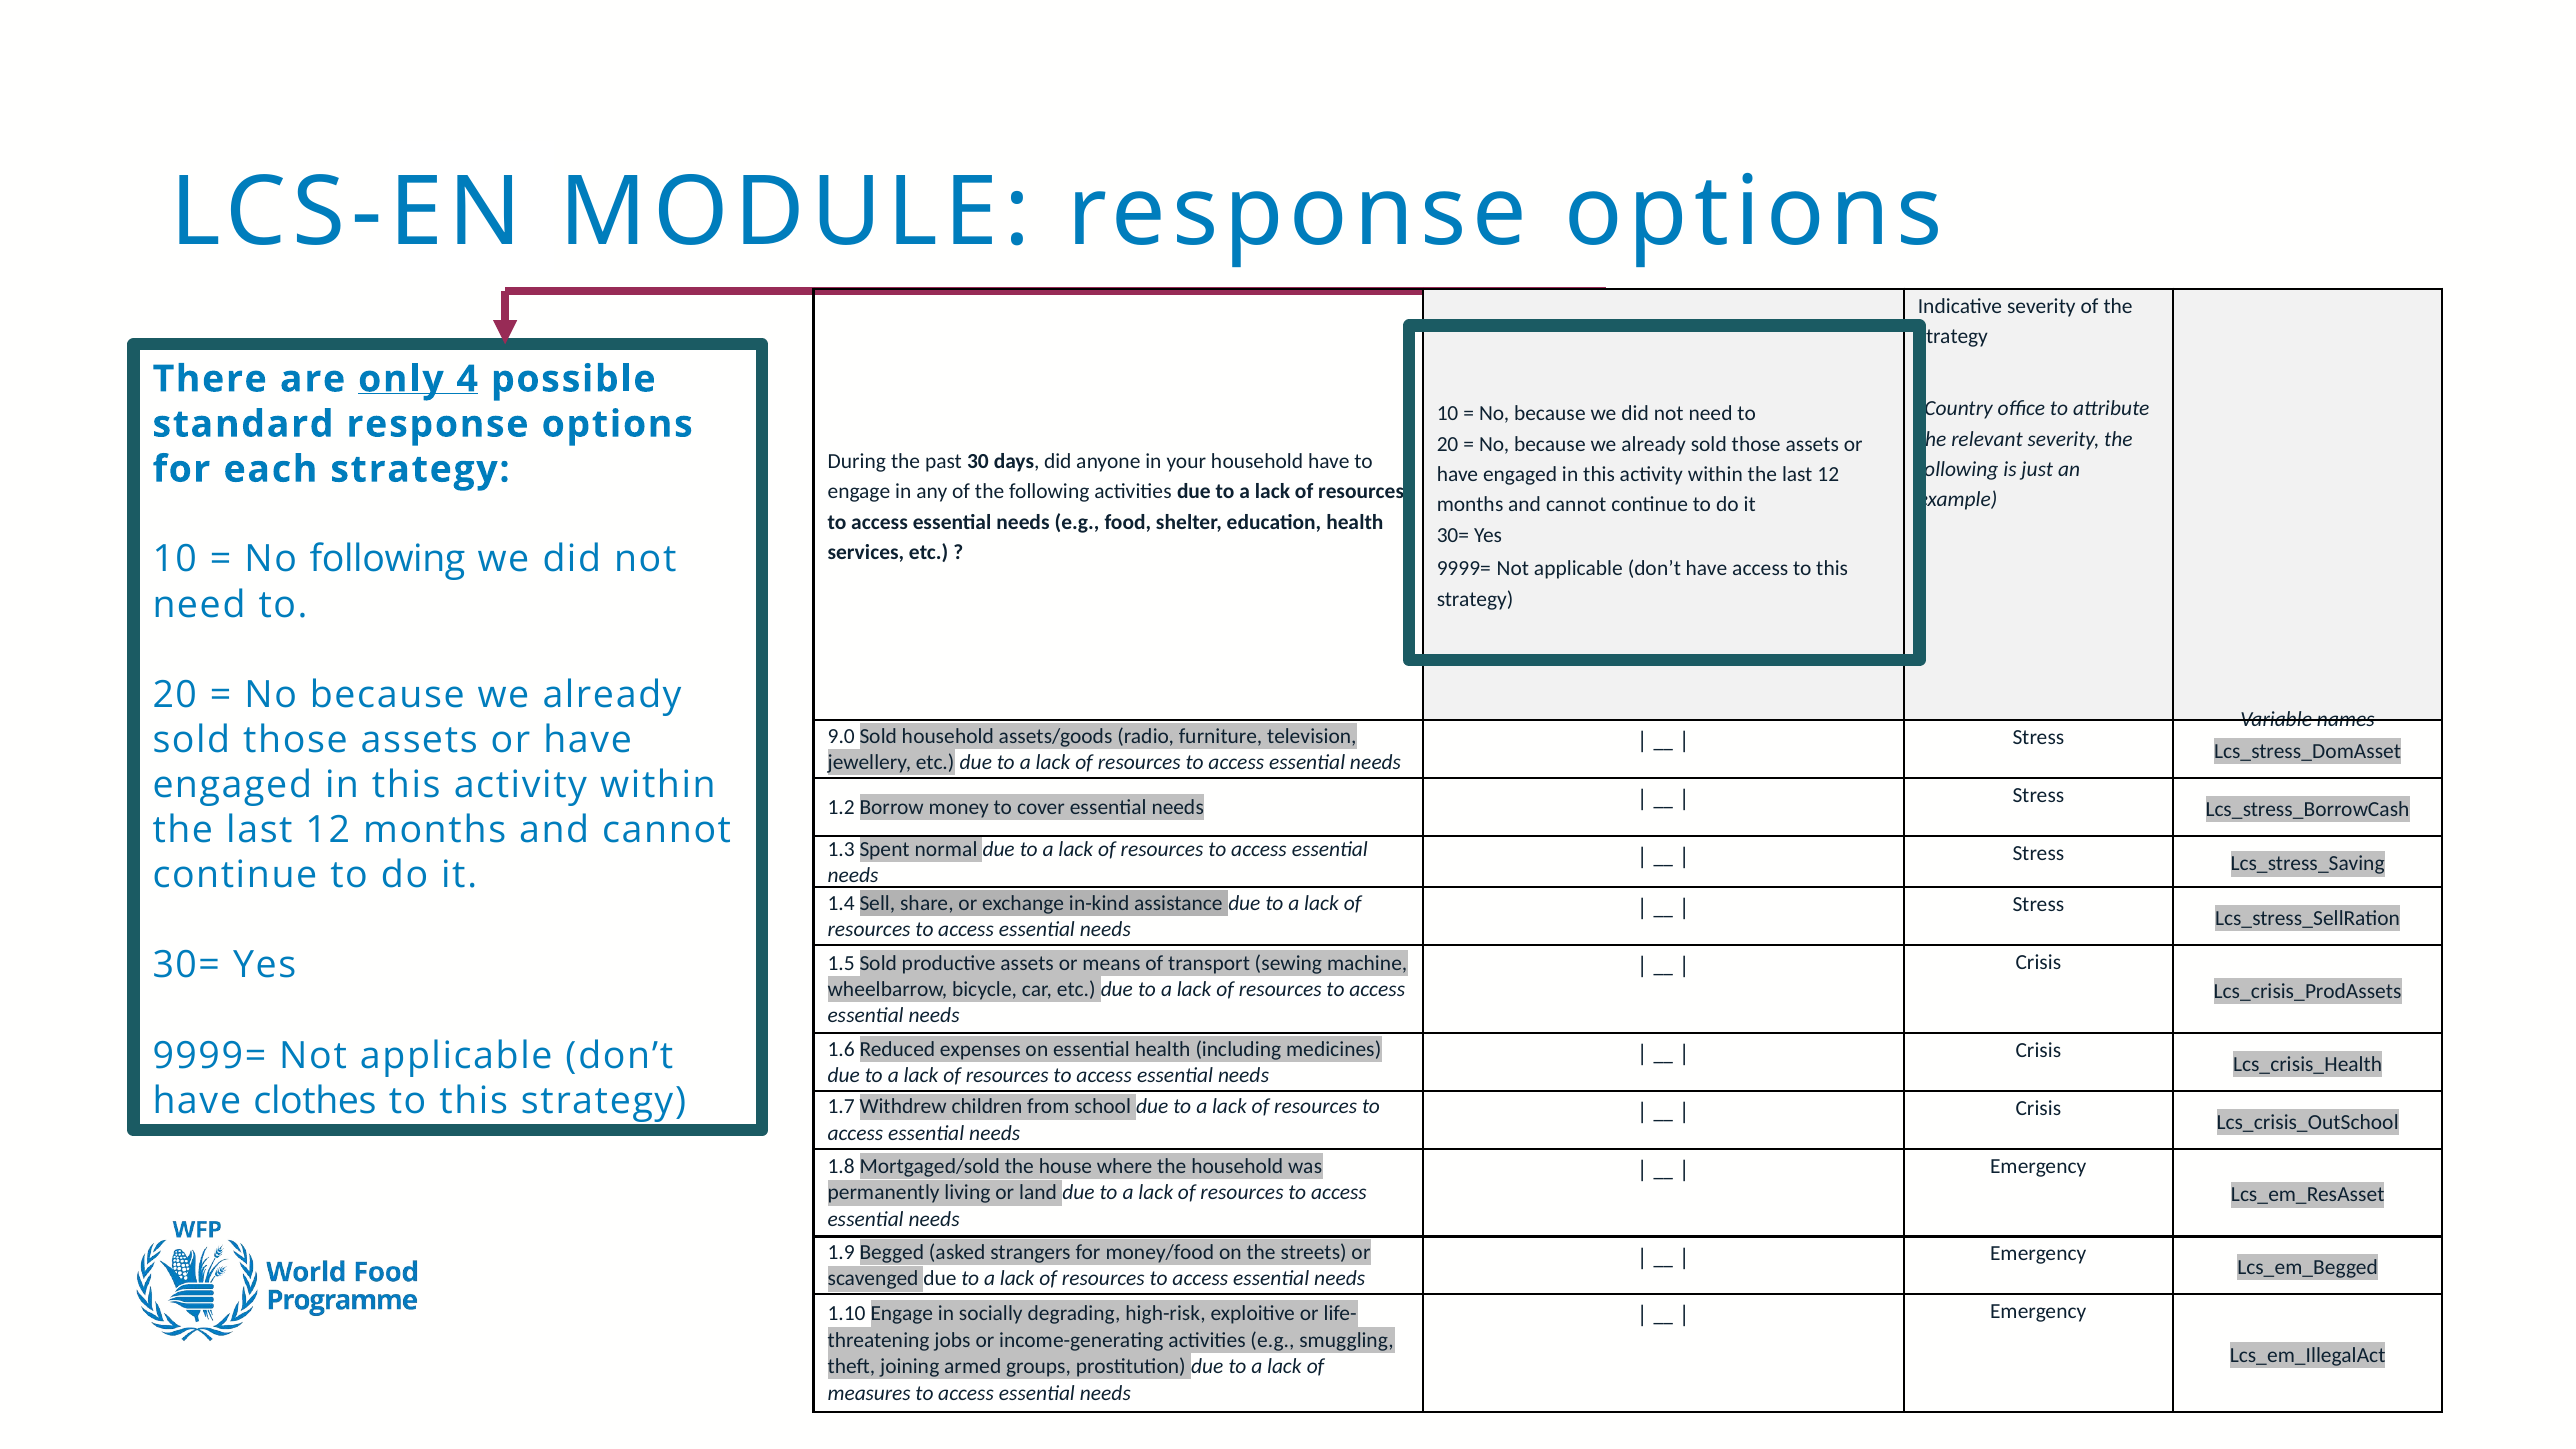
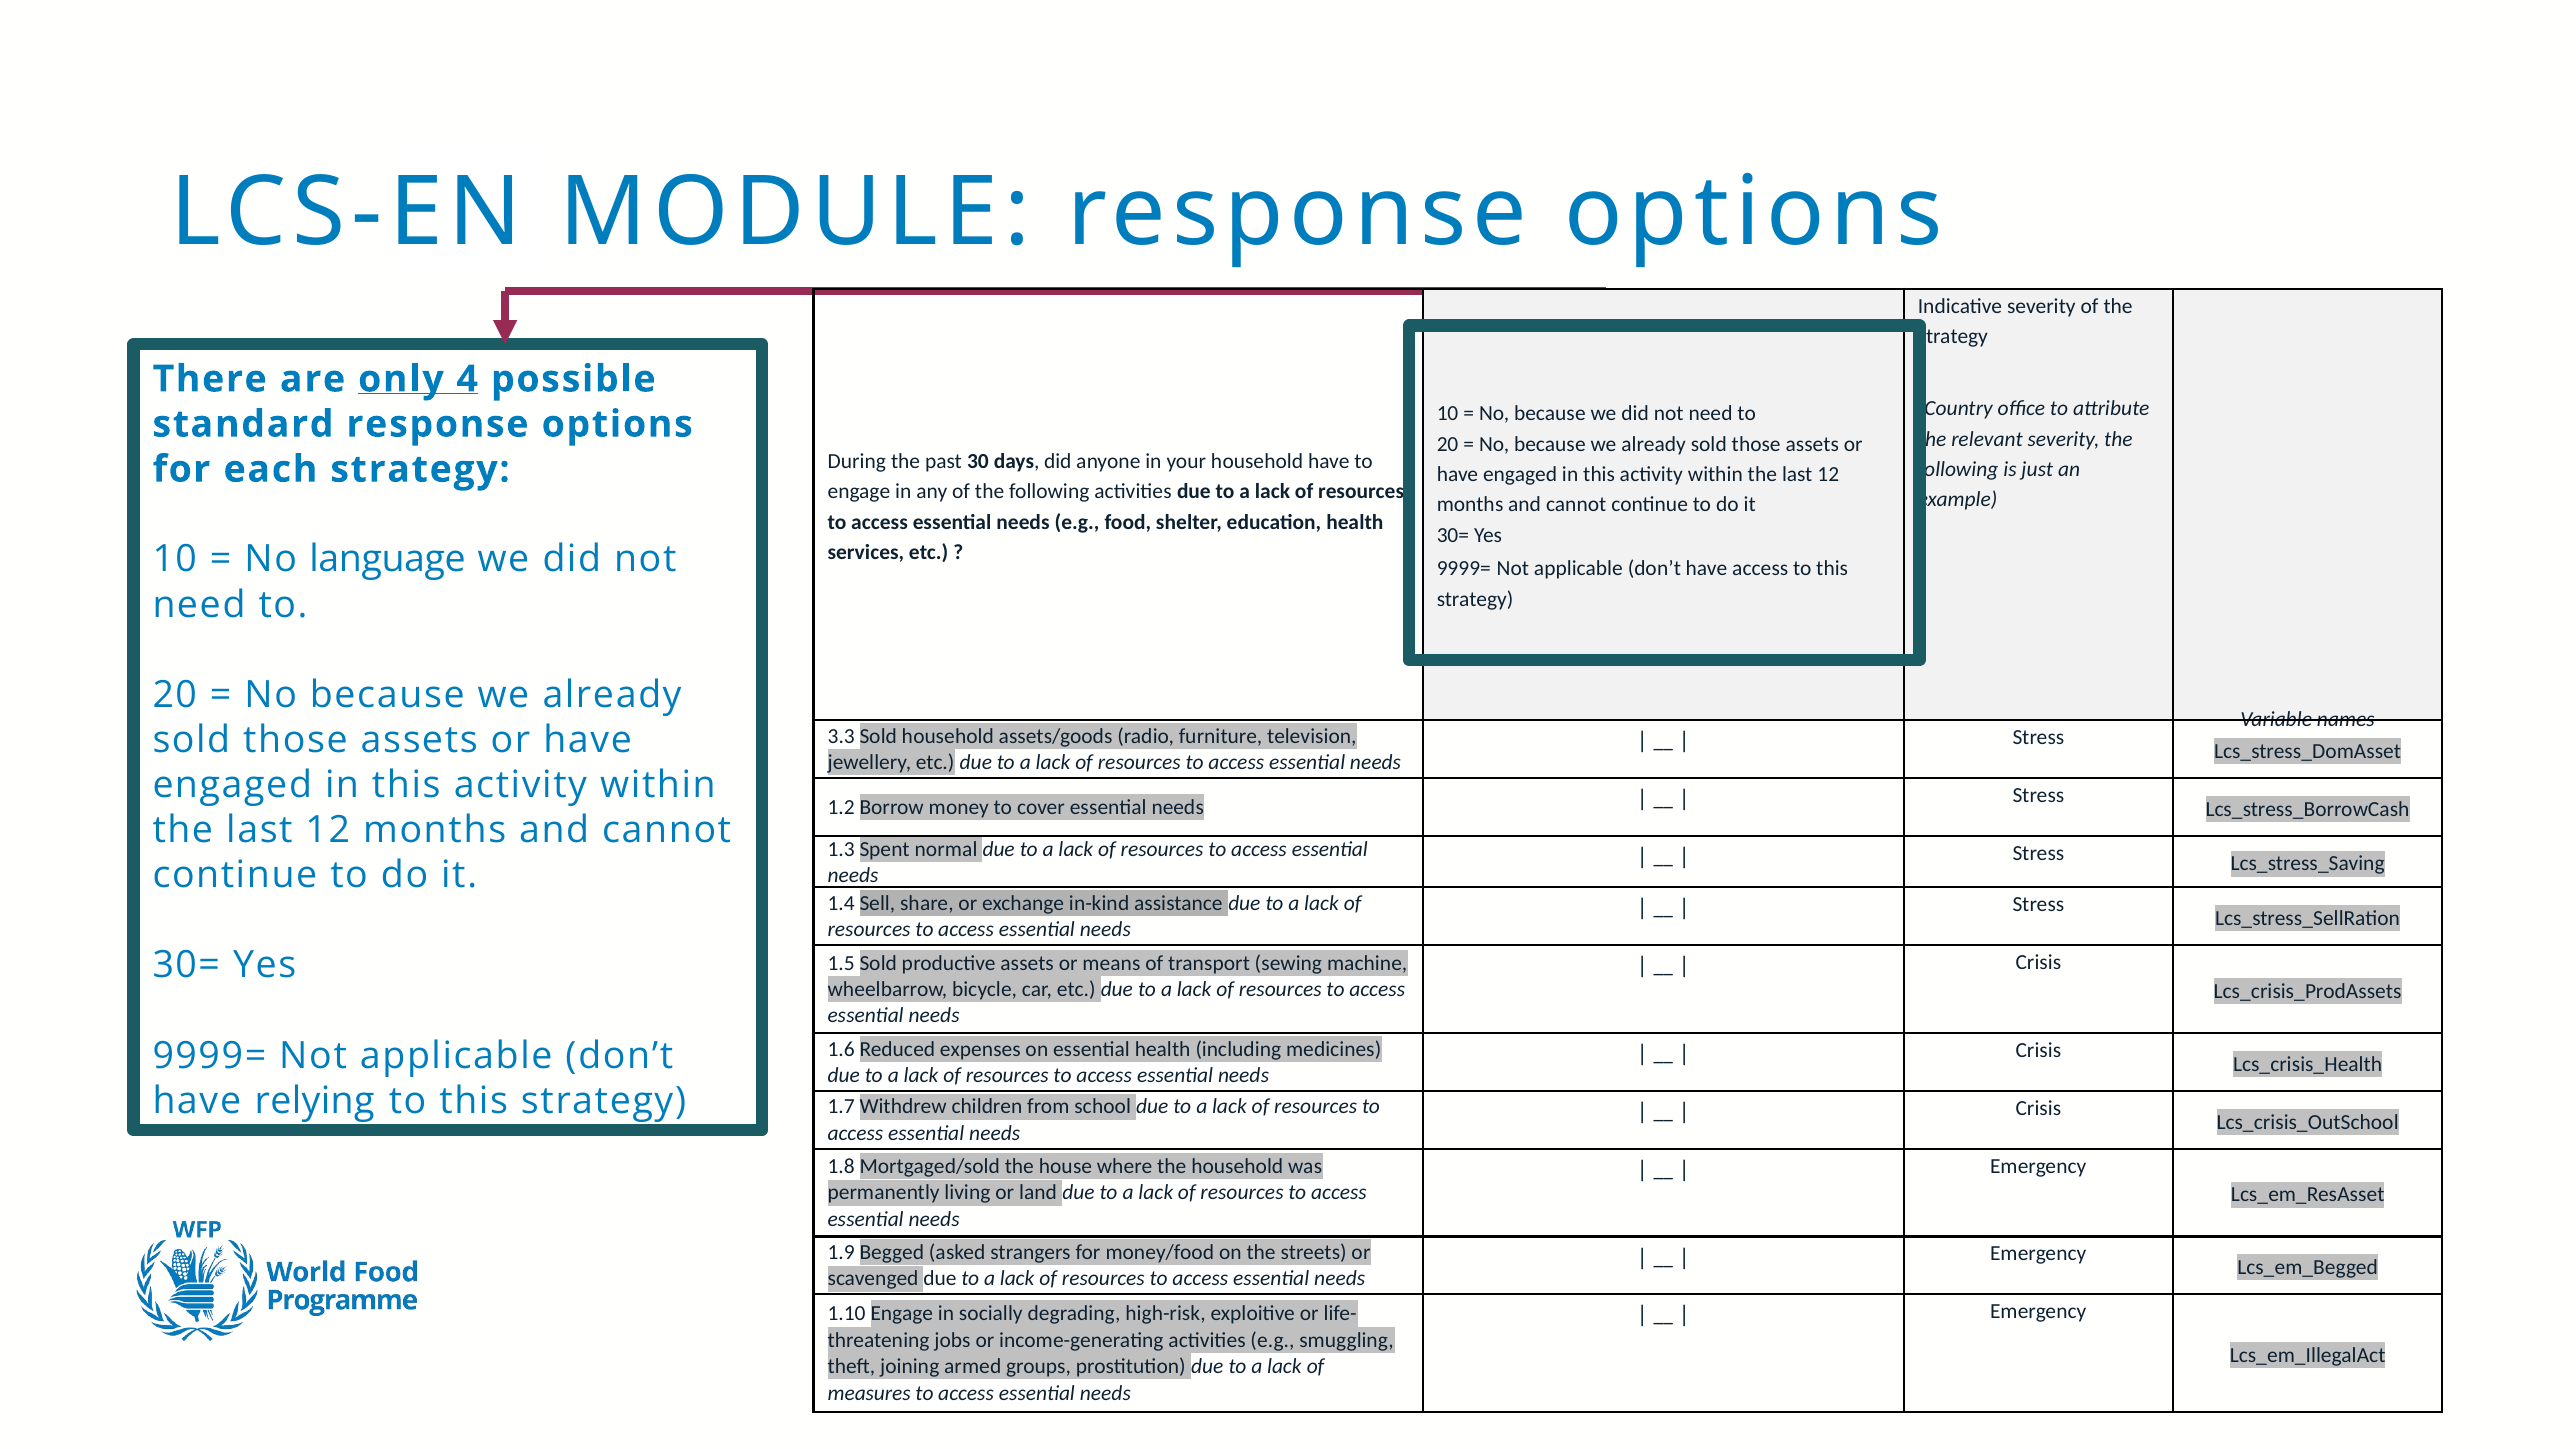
No following: following -> language
9.0: 9.0 -> 3.3
clothes: clothes -> relying
